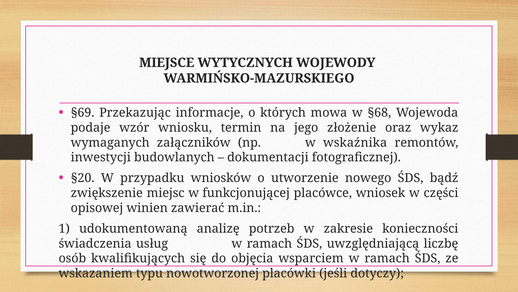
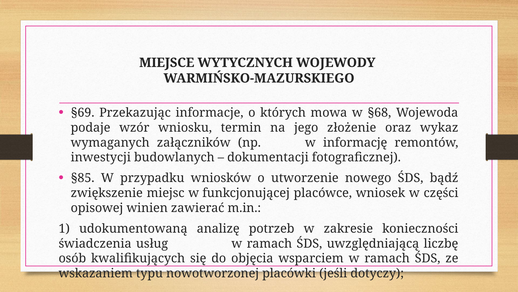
wskaźnika: wskaźnika -> informację
§20: §20 -> §85
